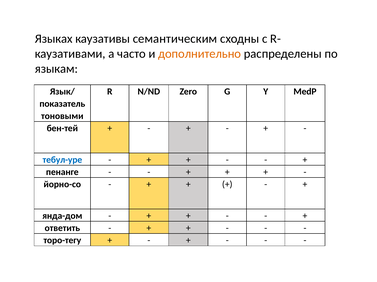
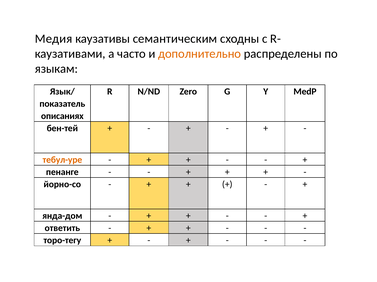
Языках: Языках -> Медия
тоновыми: тоновыми -> описаниях
тебул-уре colour: blue -> orange
